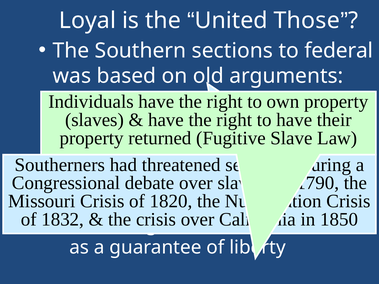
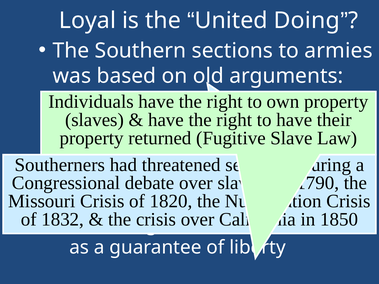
Those: Those -> Doing
federal: federal -> armies
